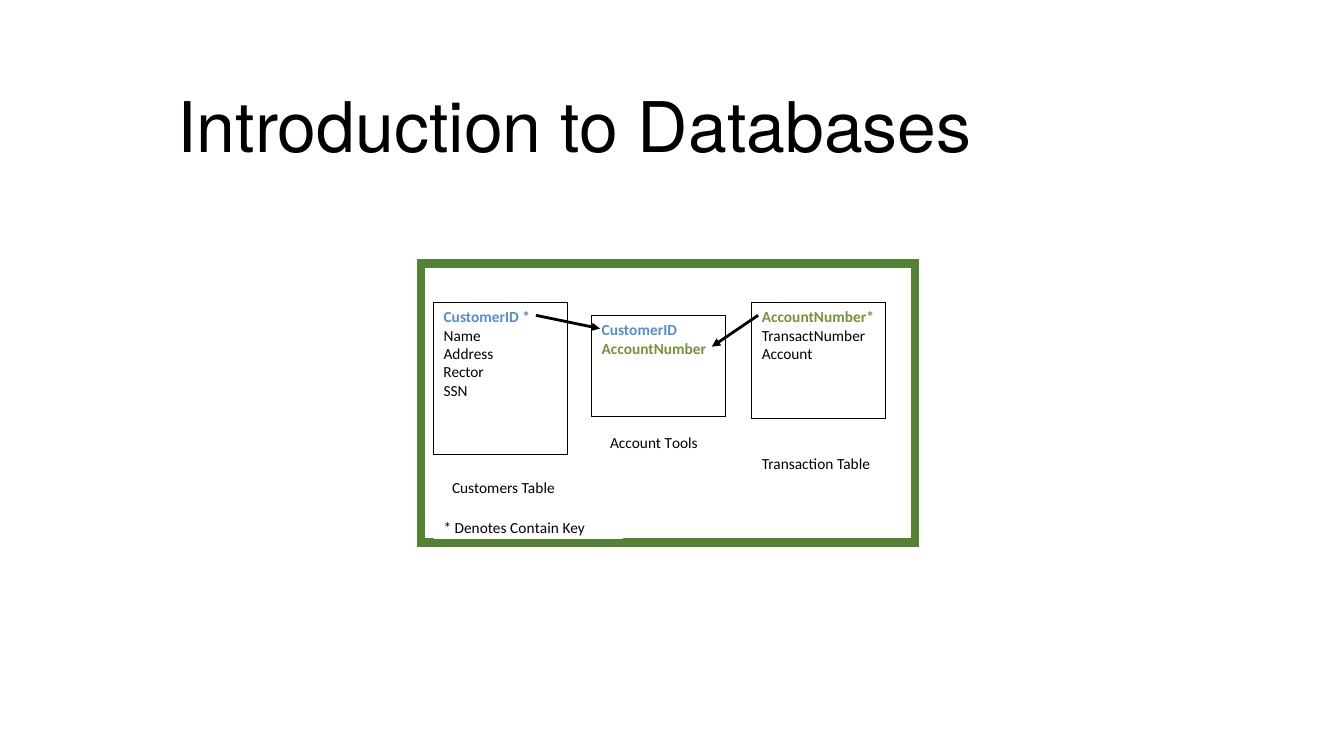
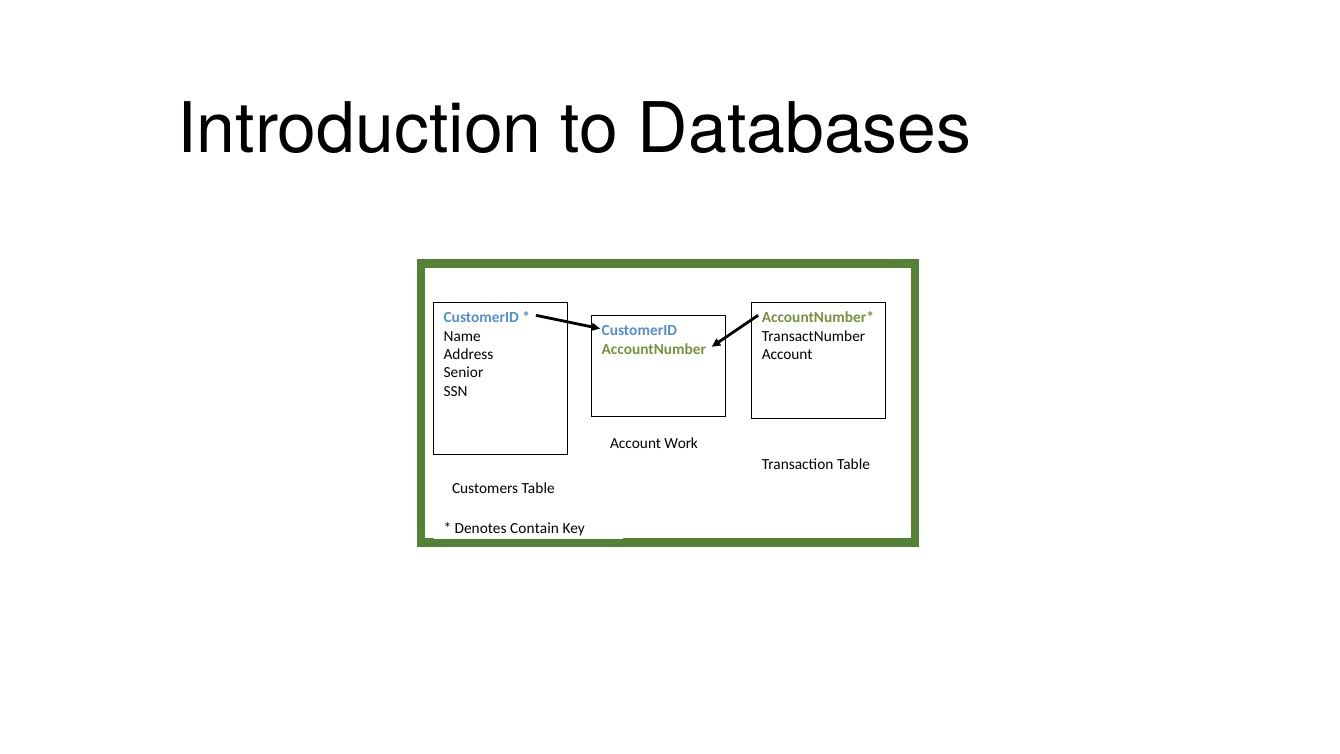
Rector at (464, 373): Rector -> Senior
Account Tools: Tools -> Work
